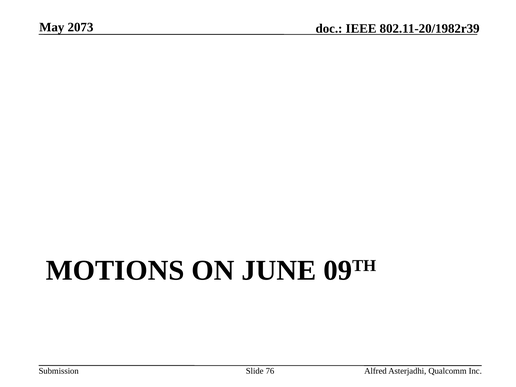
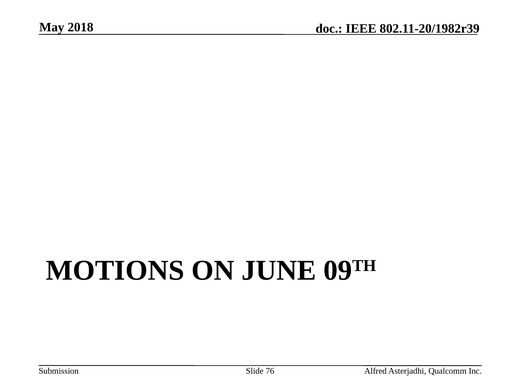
2073: 2073 -> 2018
